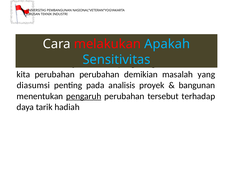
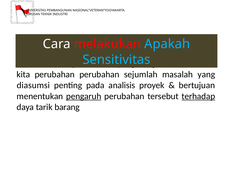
perubahan demikian: demikian -> sejumlah
bangunan: bangunan -> bertujuan
terhadap underline: none -> present
hadiah: hadiah -> barang
